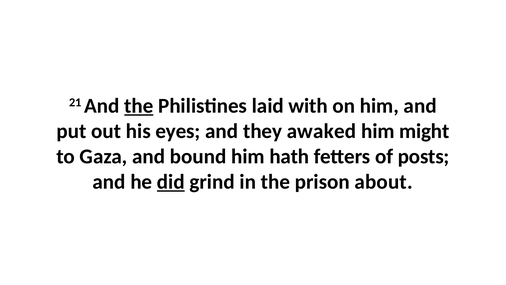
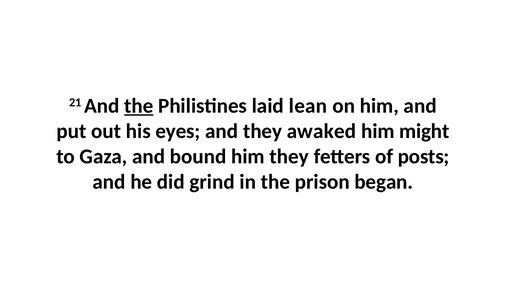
with: with -> lean
him hath: hath -> they
did underline: present -> none
about: about -> began
